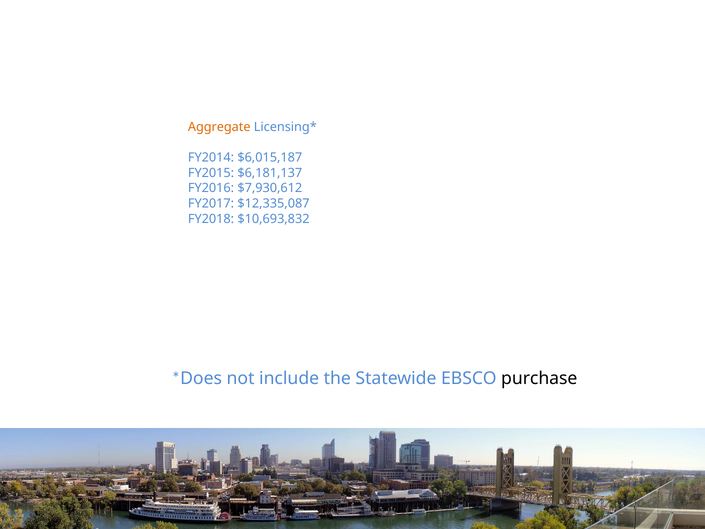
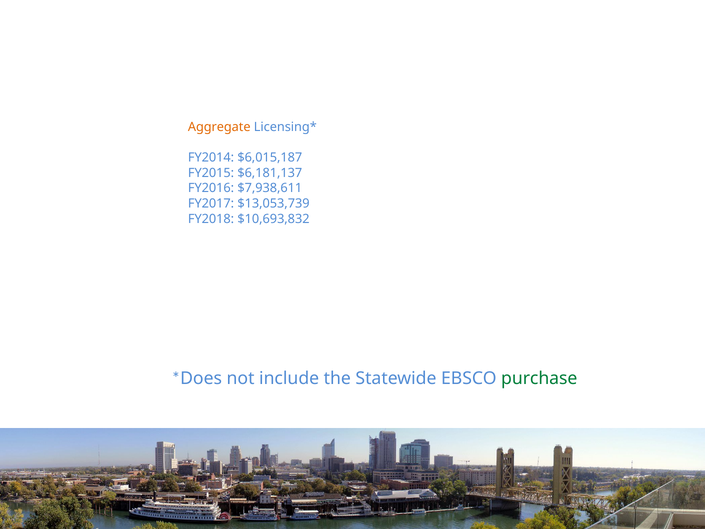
$7,930,612: $7,930,612 -> $7,938,611
$12,335,087: $12,335,087 -> $13,053,739
purchase colour: black -> green
